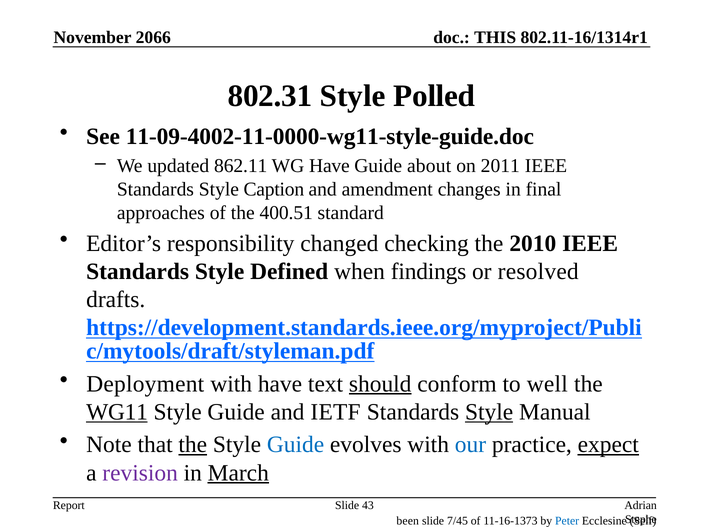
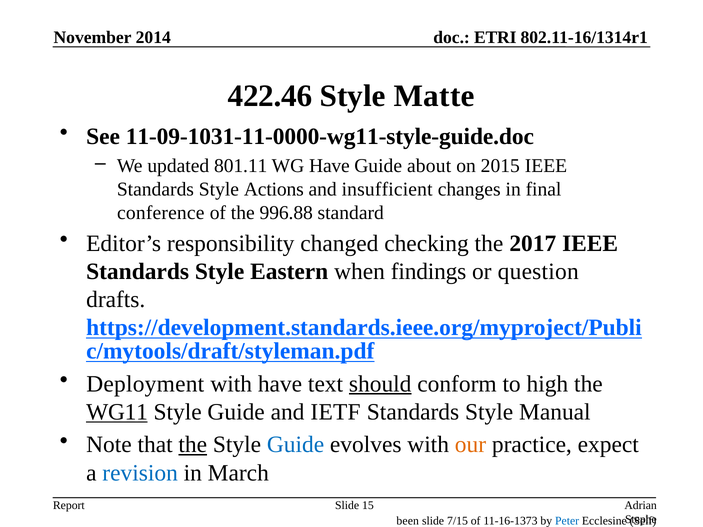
2066: 2066 -> 2014
THIS: THIS -> ETRI
802.31: 802.31 -> 422.46
Polled: Polled -> Matte
11-09-4002-11-0000-wg11-style-guide.doc: 11-09-4002-11-0000-wg11-style-guide.doc -> 11-09-1031-11-0000-wg11-style-guide.doc
862.11: 862.11 -> 801.11
2011: 2011 -> 2015
Caption: Caption -> Actions
amendment: amendment -> insufficient
approaches: approaches -> conference
400.51: 400.51 -> 996.88
2010: 2010 -> 2017
Defined: Defined -> Eastern
resolved: resolved -> question
well: well -> high
Style at (489, 412) underline: present -> none
our colour: blue -> orange
expect underline: present -> none
revision colour: purple -> blue
March underline: present -> none
43: 43 -> 15
7/45: 7/45 -> 7/15
